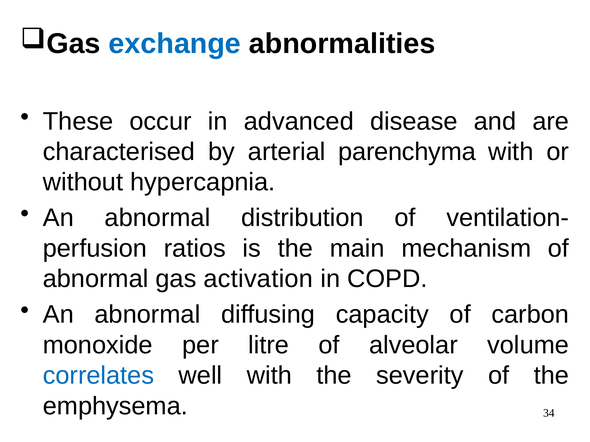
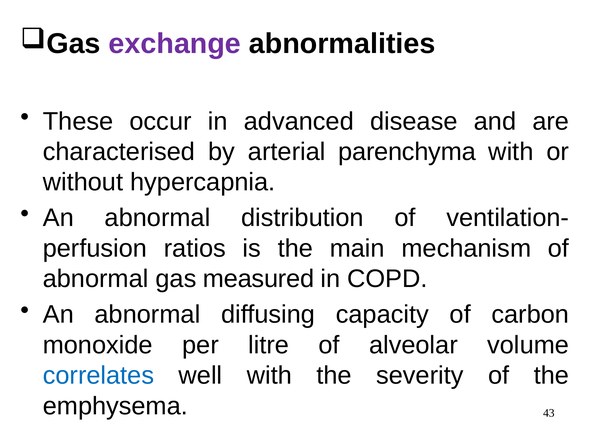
exchange colour: blue -> purple
activation: activation -> measured
34: 34 -> 43
